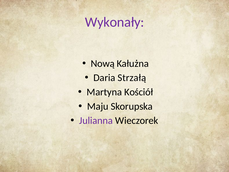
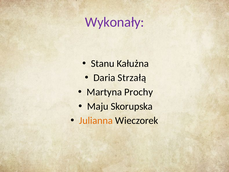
Nową: Nową -> Stanu
Kościół: Kościół -> Prochy
Julianna colour: purple -> orange
